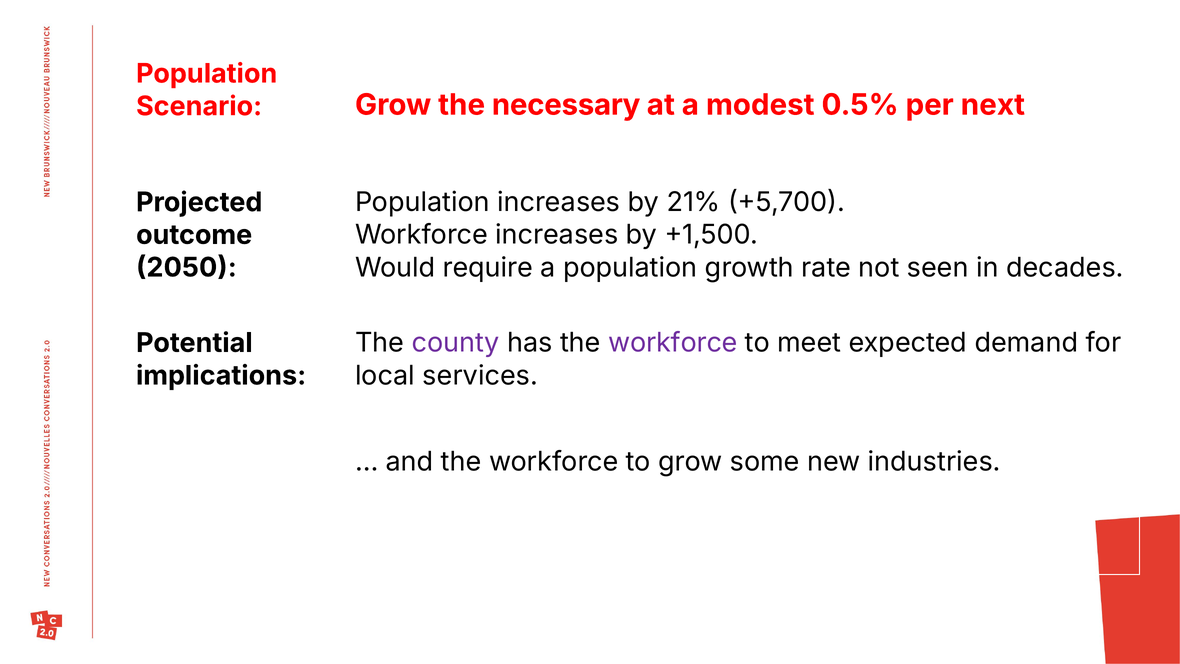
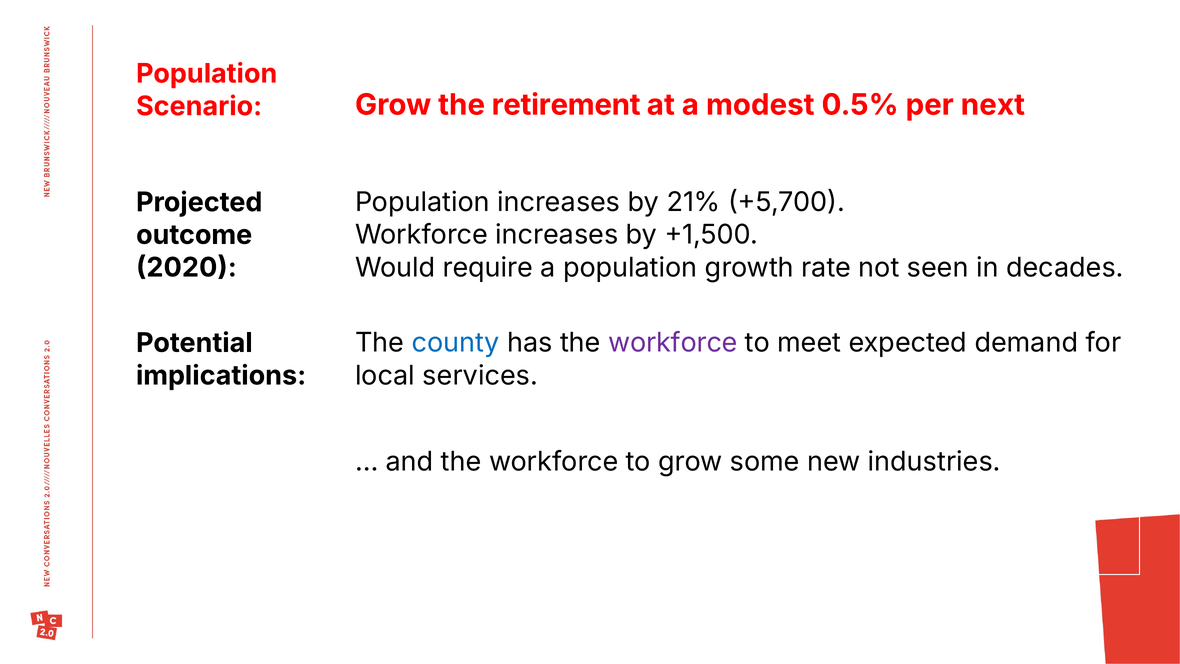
necessary: necessary -> retirement
2050: 2050 -> 2020
county colour: purple -> blue
